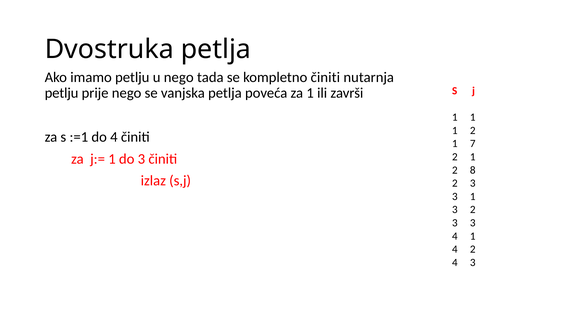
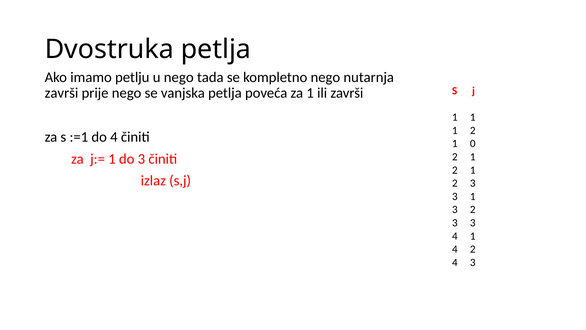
kompletno činiti: činiti -> nego
petlju at (62, 93): petlju -> završi
7: 7 -> 0
8 at (473, 170): 8 -> 1
